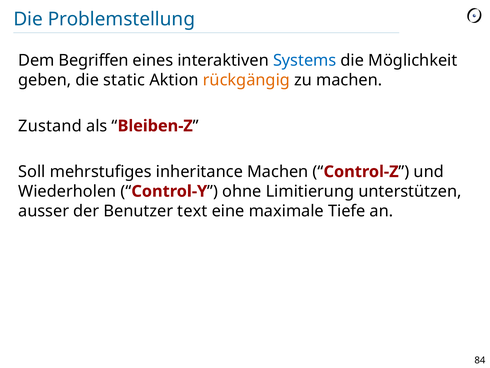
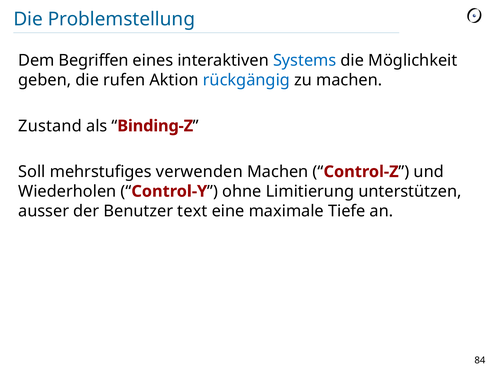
static: static -> rufen
rückgängig colour: orange -> blue
Bleiben-Z: Bleiben-Z -> Binding-Z
inheritance: inheritance -> verwenden
